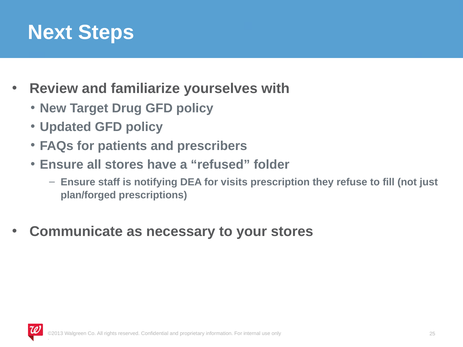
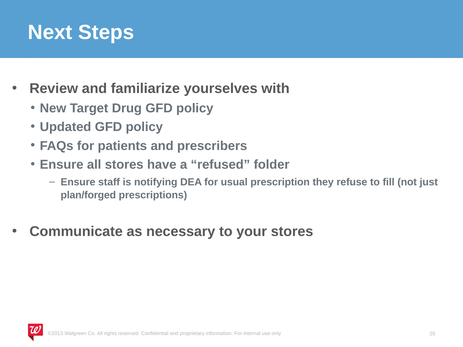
visits: visits -> usual
